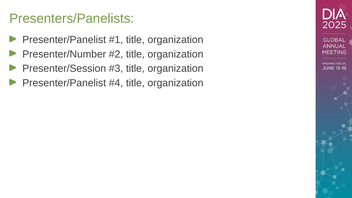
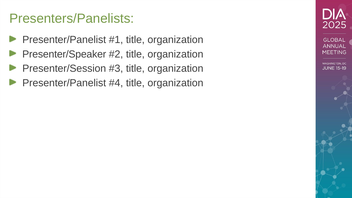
Presenter/Number: Presenter/Number -> Presenter/Speaker
